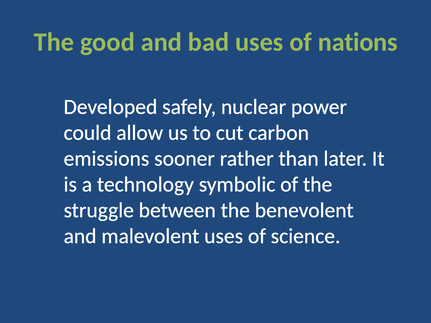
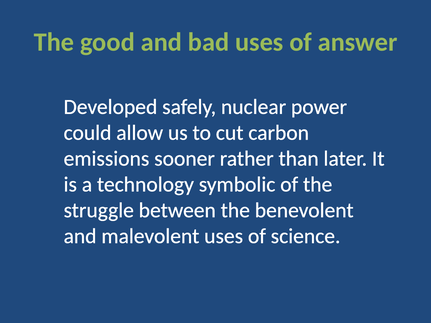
nations: nations -> answer
